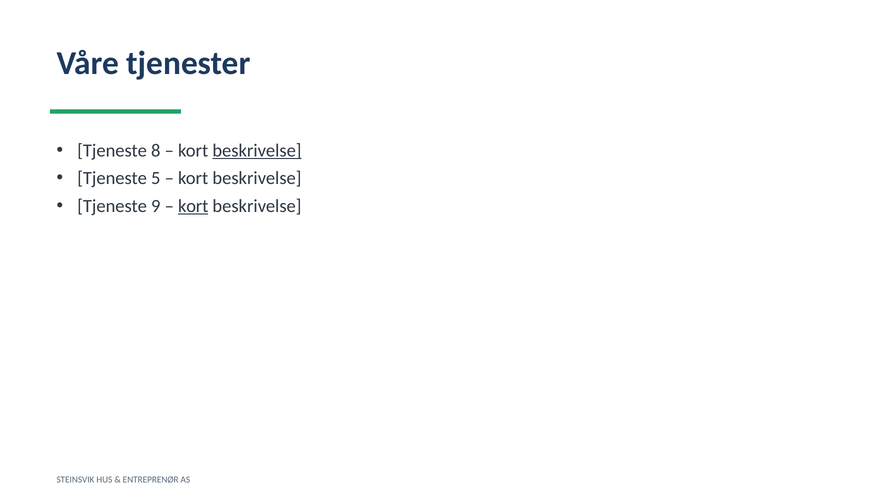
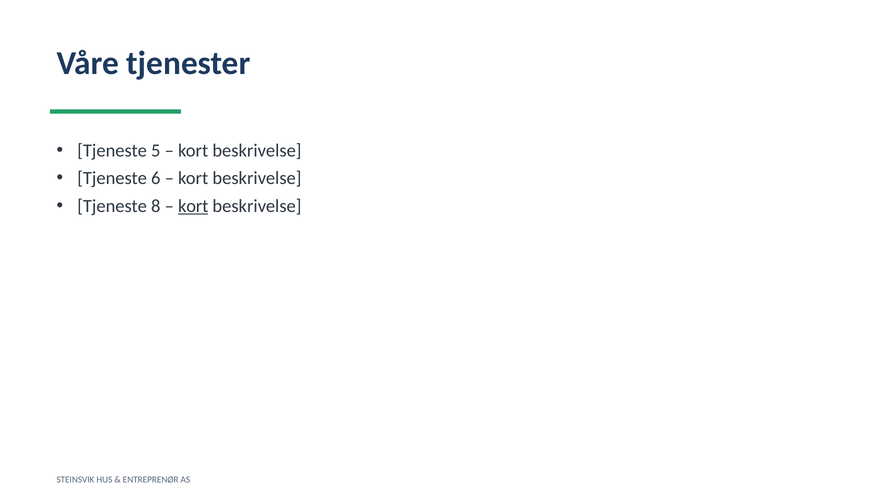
8: 8 -> 5
beskrivelse at (257, 150) underline: present -> none
5: 5 -> 6
9: 9 -> 8
